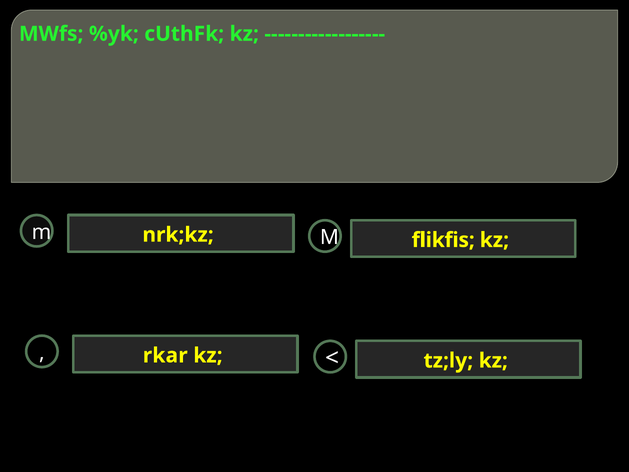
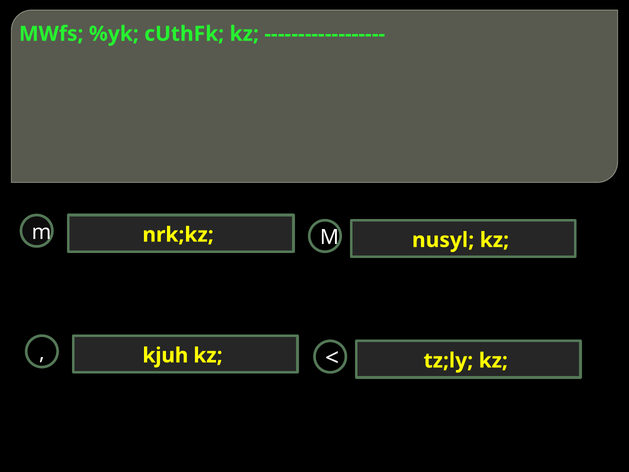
flikfis: flikfis -> nusyl
rkar: rkar -> kjuh
